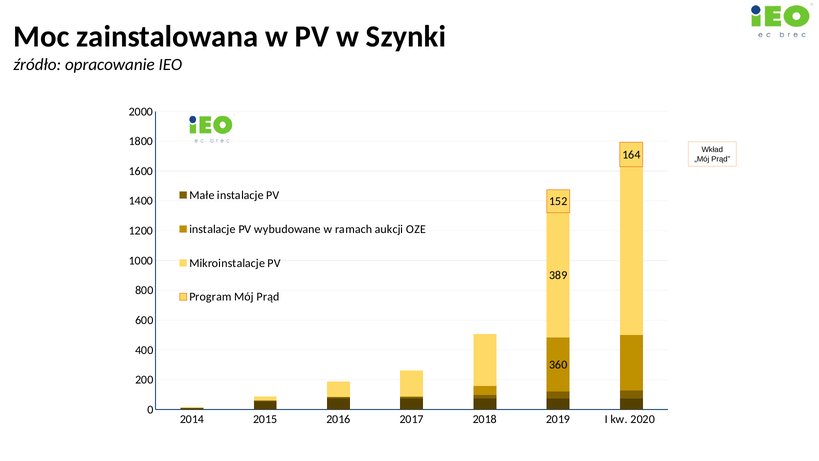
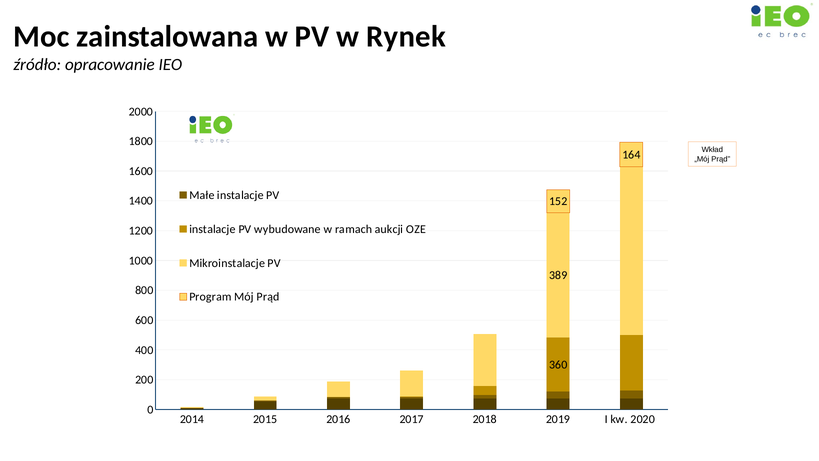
Szynki: Szynki -> Rynek
